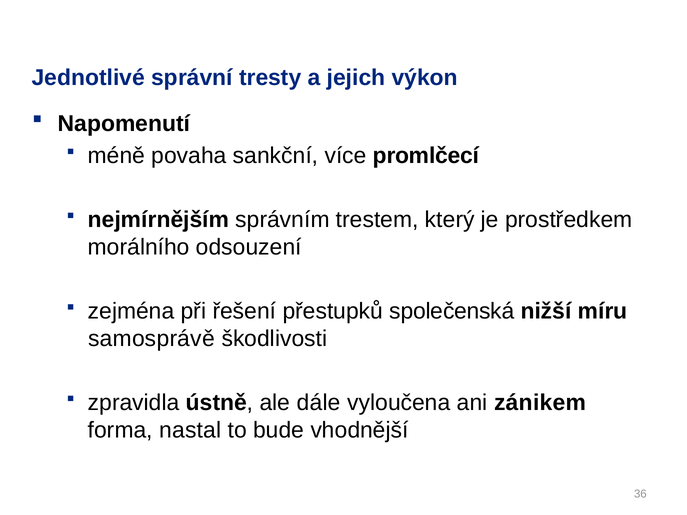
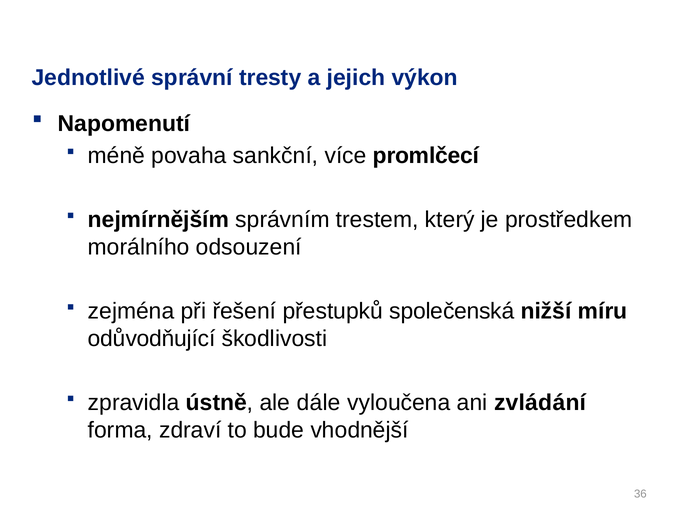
samosprávě: samosprávě -> odůvodňující
zánikem: zánikem -> zvládání
nastal: nastal -> zdraví
